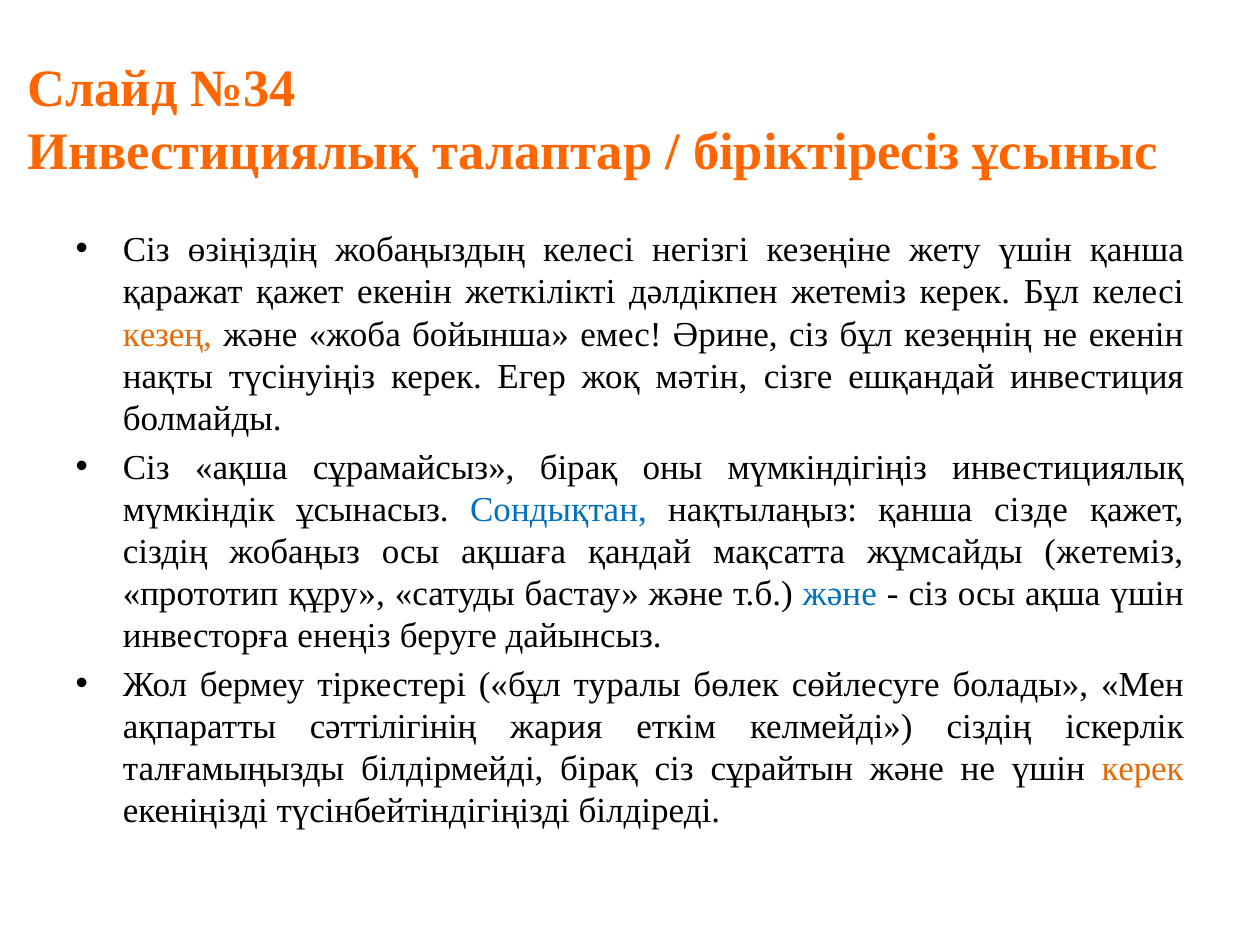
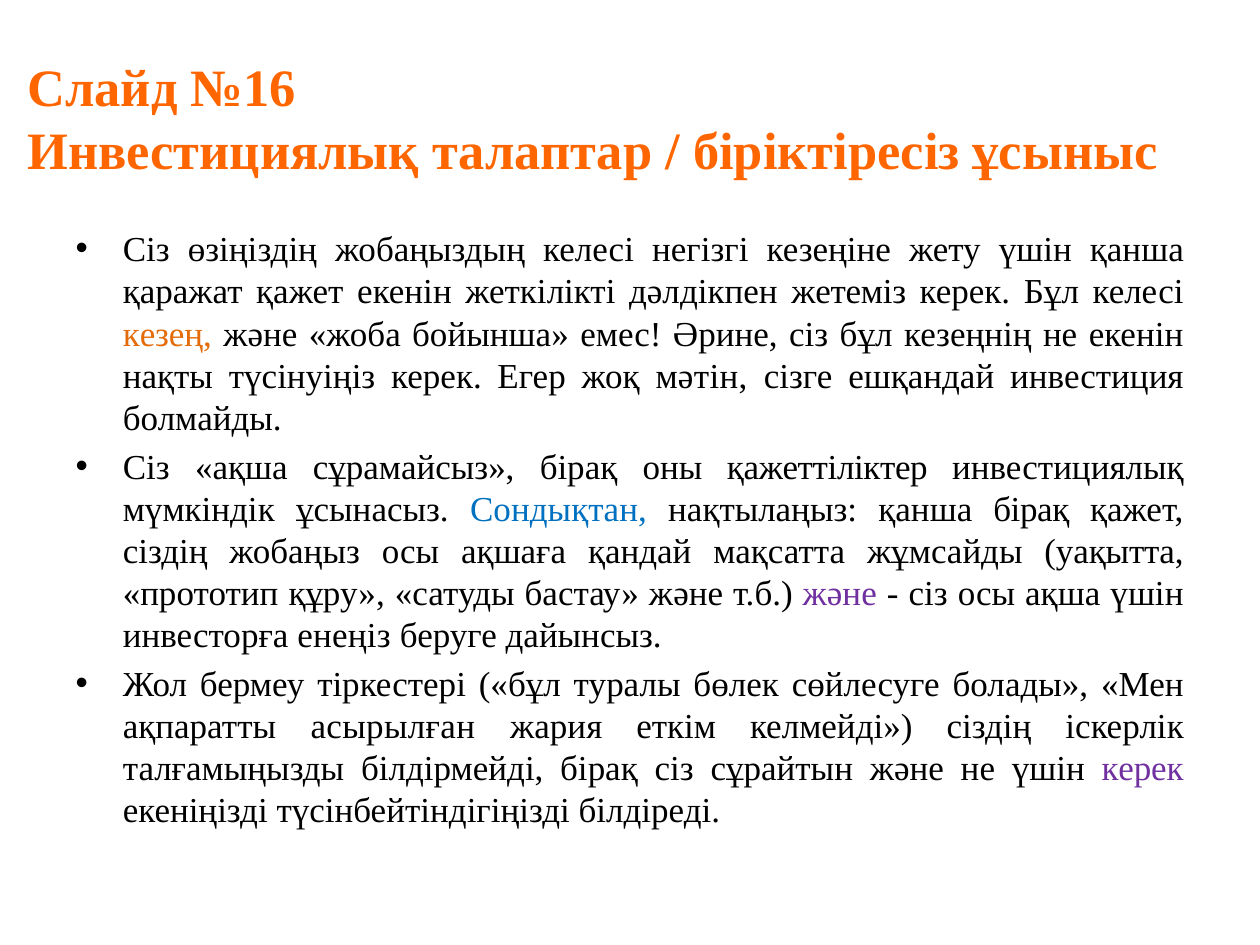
№34: №34 -> №16
мүмкіндігіңіз: мүмкіндігіңіз -> қажеттіліктер
қанша сізде: сізде -> бірақ
жұмсайды жетеміз: жетеміз -> уақытта
және at (840, 594) colour: blue -> purple
сәттілігінің: сәттілігінің -> асырылған
керек at (1143, 769) colour: orange -> purple
